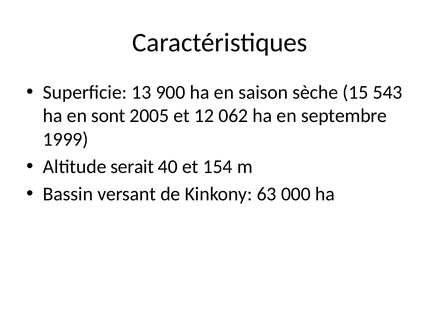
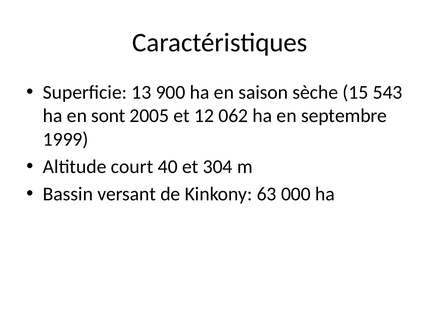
serait: serait -> court
154: 154 -> 304
